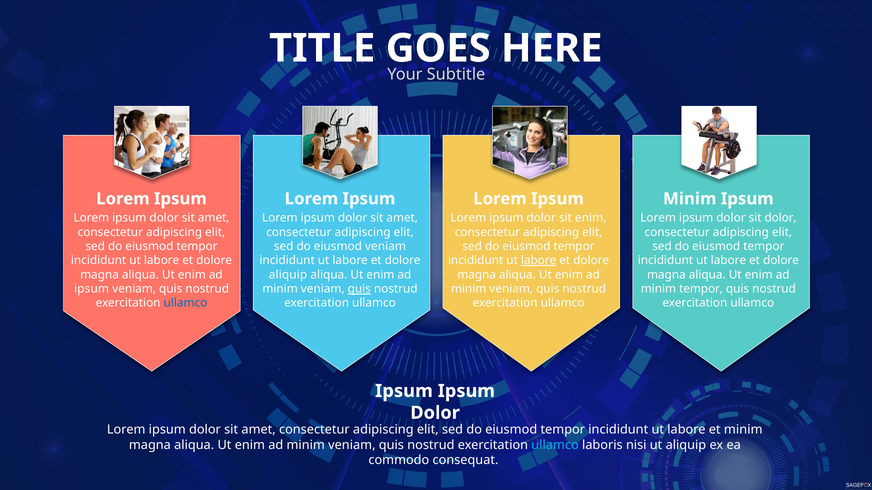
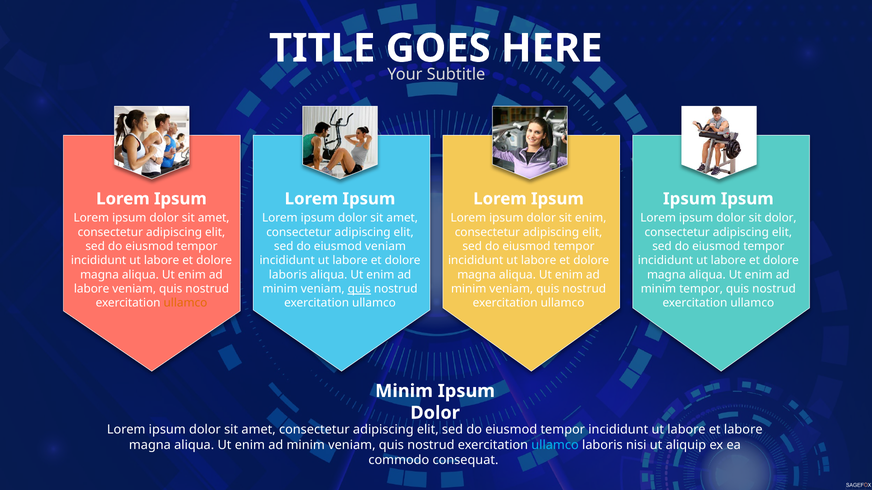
Minim at (690, 199): Minim -> Ipsum
labore at (539, 261) underline: present -> none
aliquip at (288, 275): aliquip -> laboris
ipsum at (92, 289): ipsum -> labore
ullamco at (185, 303) colour: blue -> orange
Ipsum at (404, 391): Ipsum -> Minim
et minim: minim -> labore
